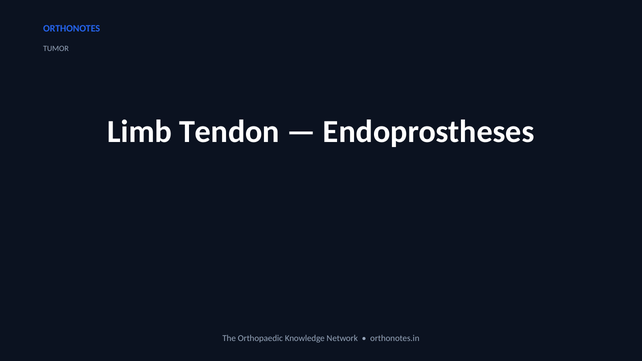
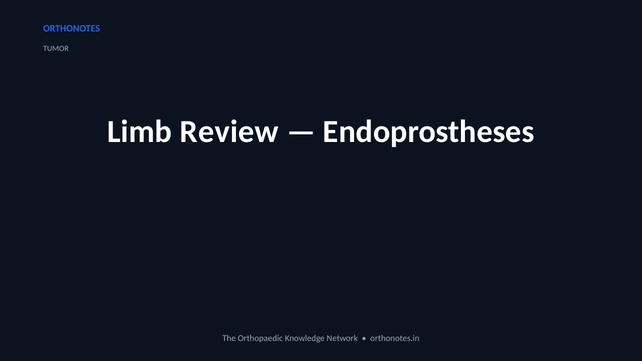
Tendon: Tendon -> Review
